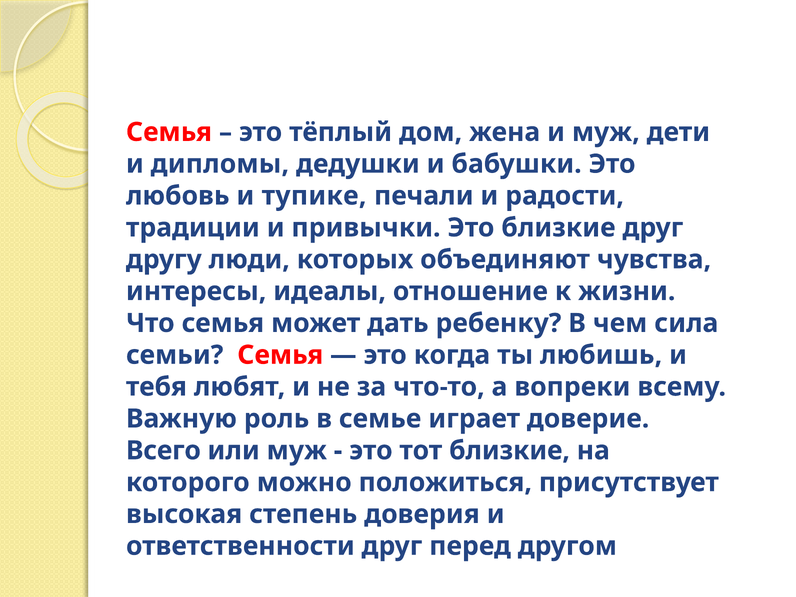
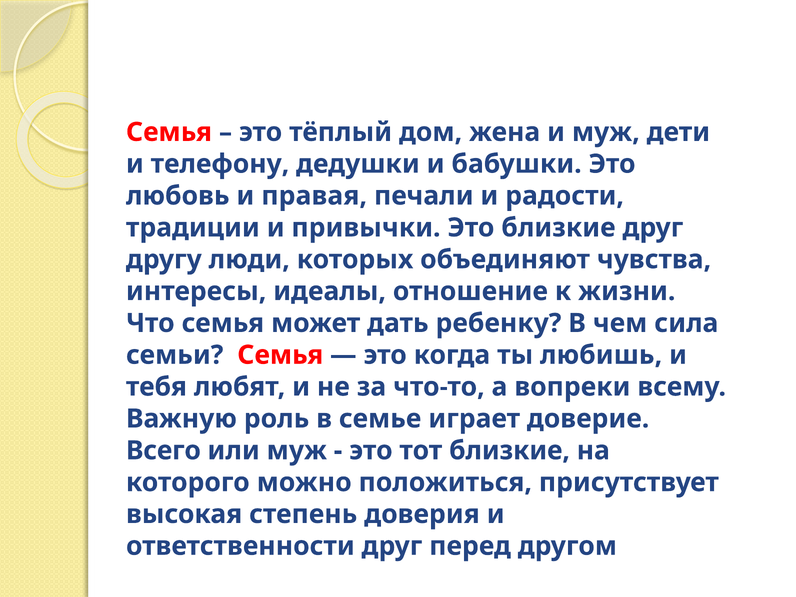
дипломы: дипломы -> телефону
тупике: тупике -> правая
